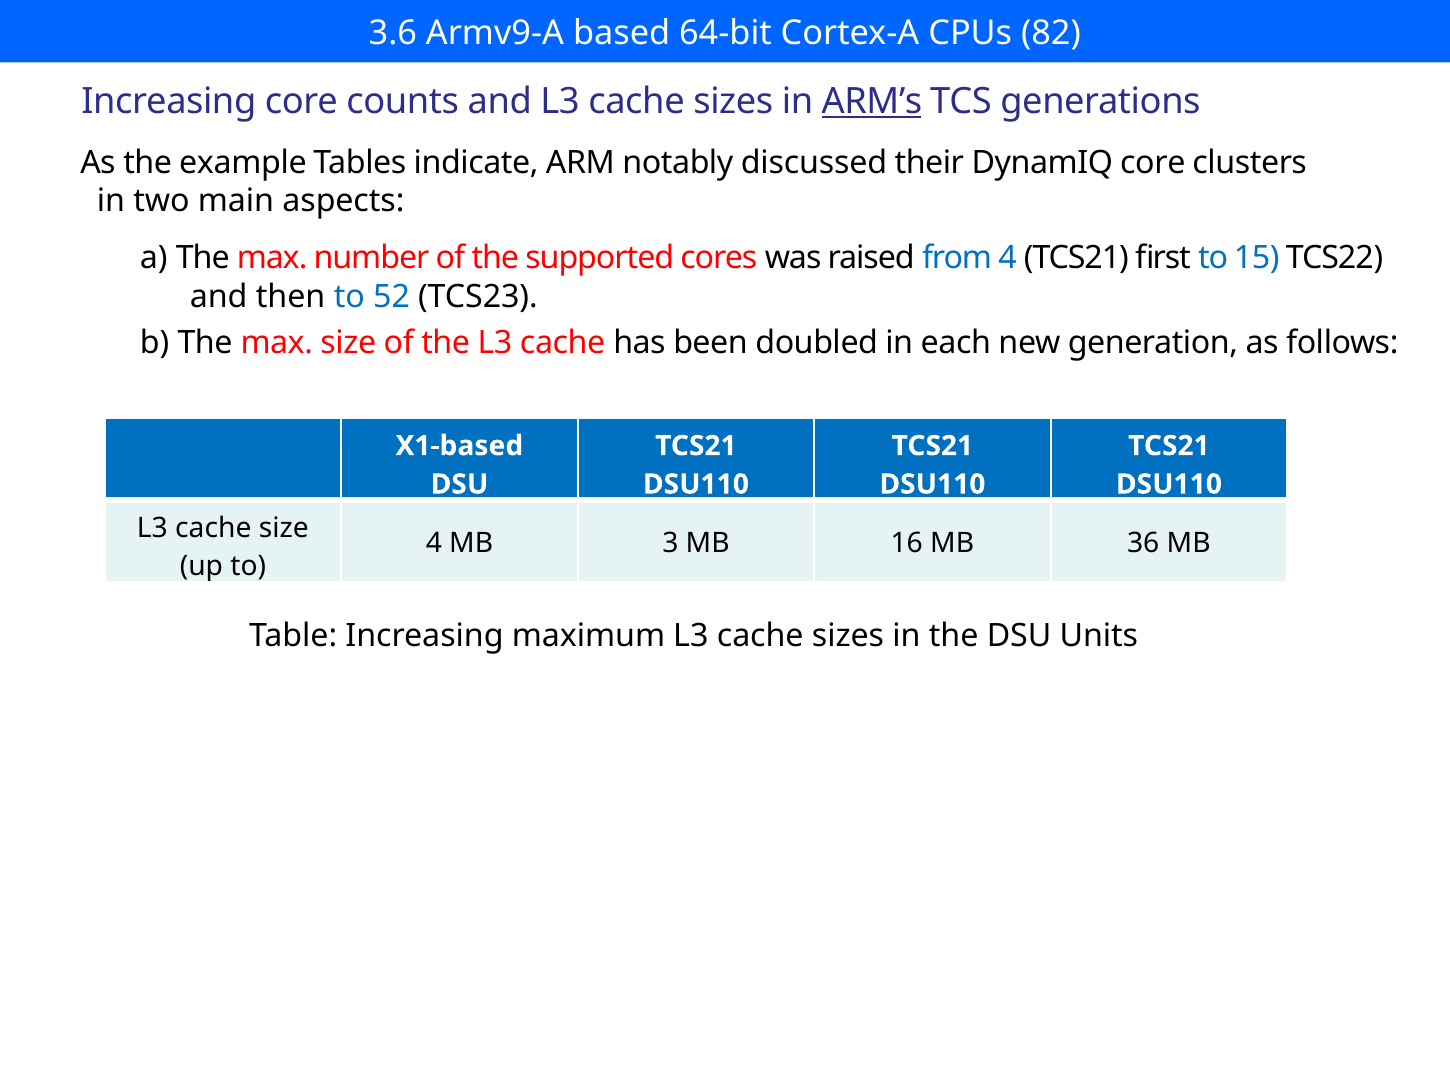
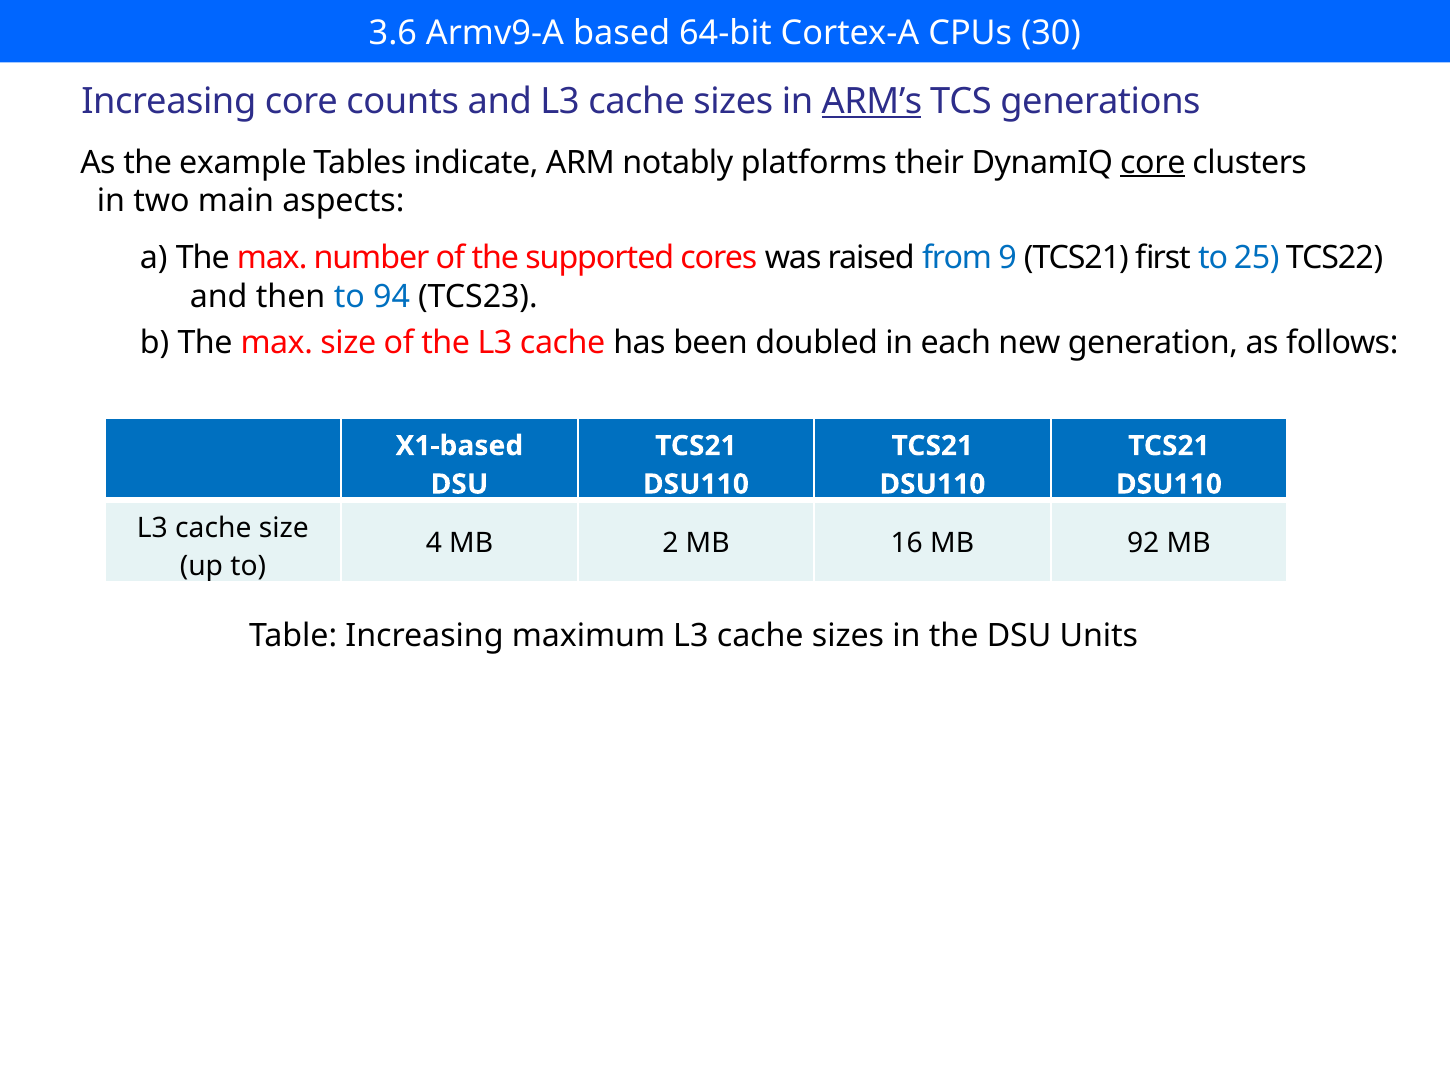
82: 82 -> 30
discussed: discussed -> platforms
core at (1153, 163) underline: none -> present
from 4: 4 -> 9
15: 15 -> 25
52: 52 -> 94
3: 3 -> 2
36: 36 -> 92
